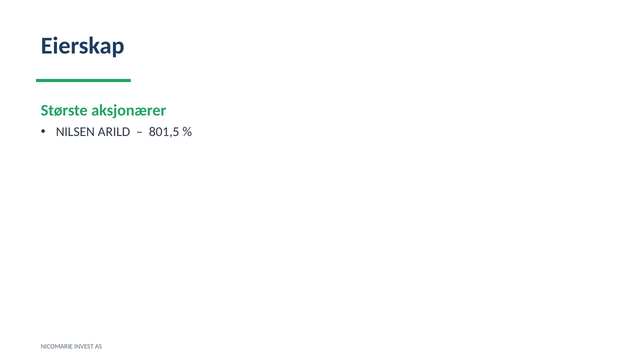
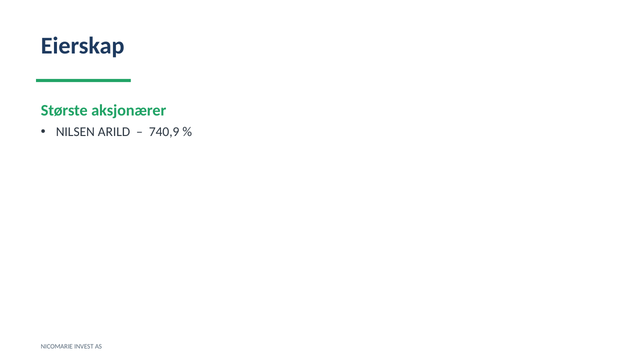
801,5: 801,5 -> 740,9
